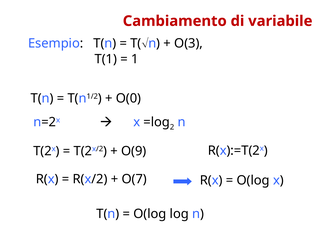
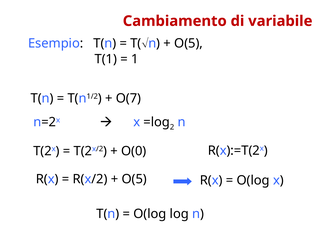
O(3 at (189, 43): O(3 -> O(5
O(0: O(0 -> O(7
O(9: O(9 -> O(0
O(7 at (134, 179): O(7 -> O(5
